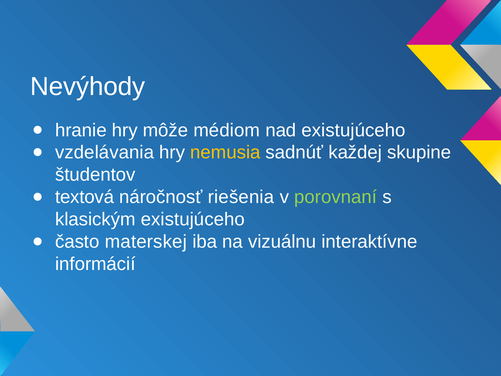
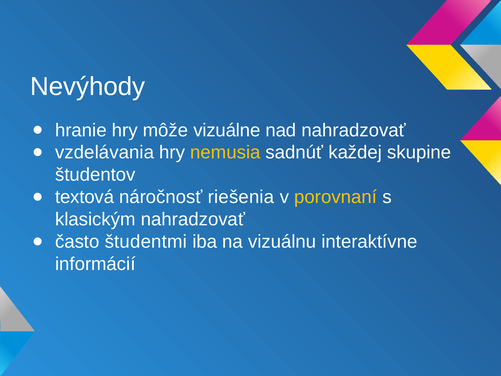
médiom: médiom -> vizuálne
nad existujúceho: existujúceho -> nahradzovať
porovnaní colour: light green -> yellow
klasickým existujúceho: existujúceho -> nahradzovať
materskej: materskej -> študentmi
